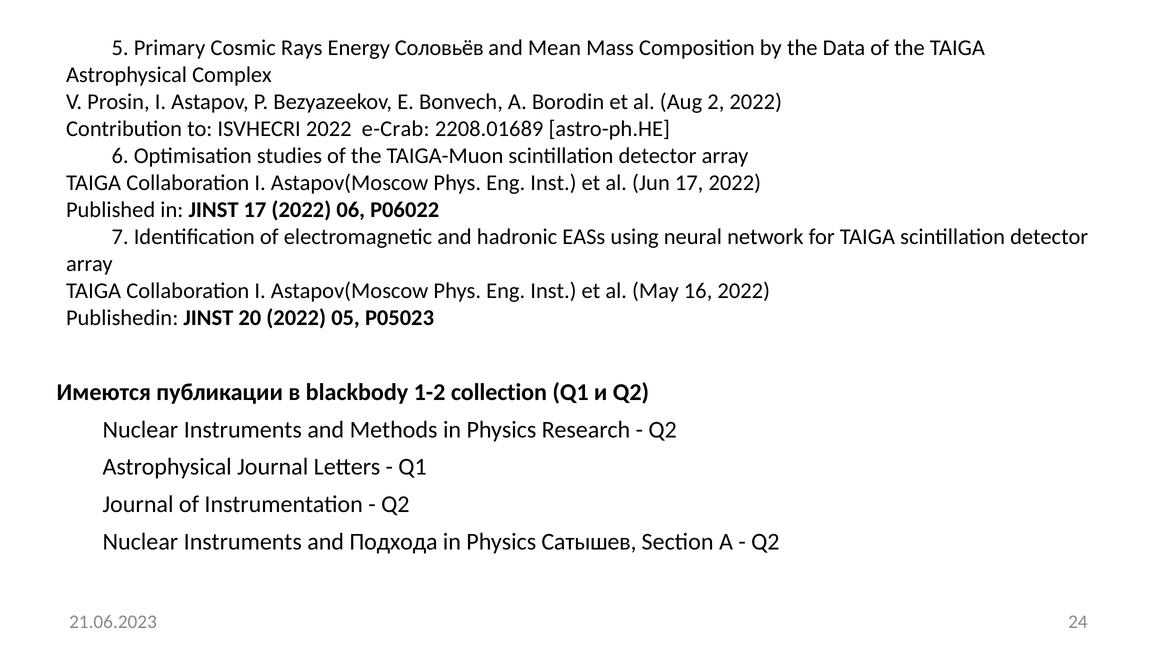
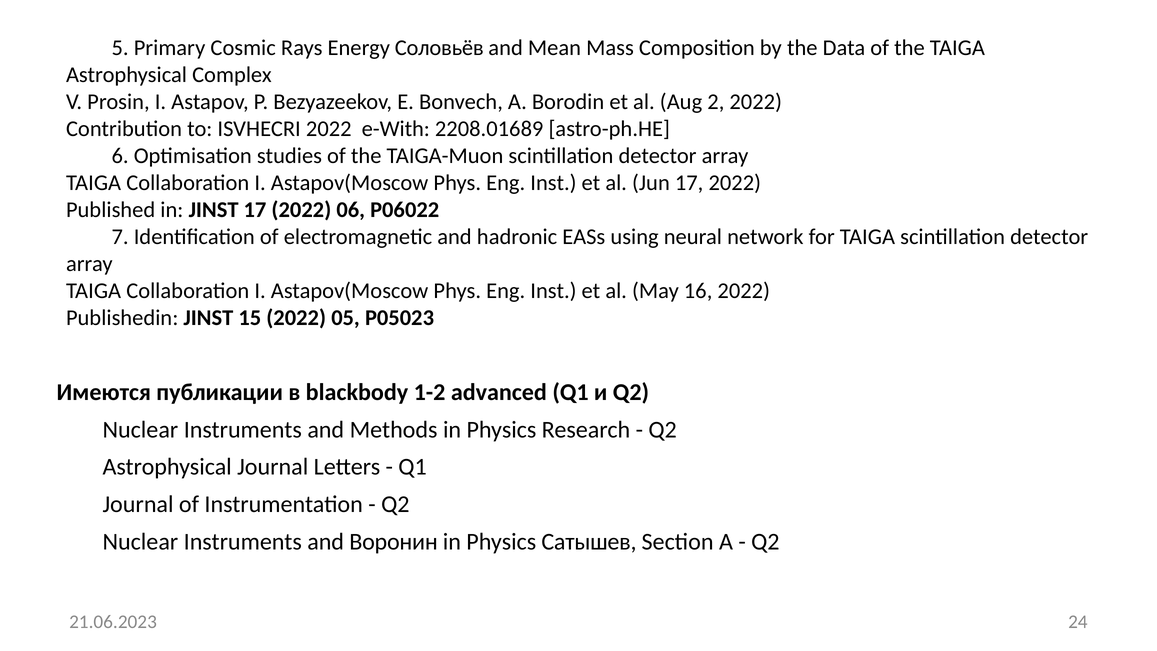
e-Crab: e-Crab -> e-With
20: 20 -> 15
collection: collection -> advanced
Подхода: Подхода -> Воронин
